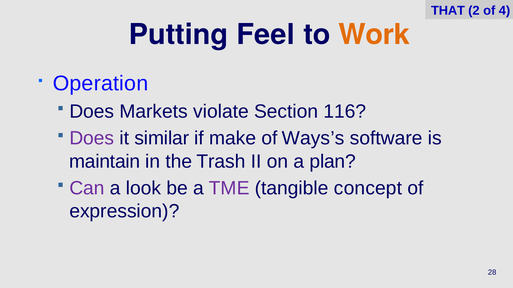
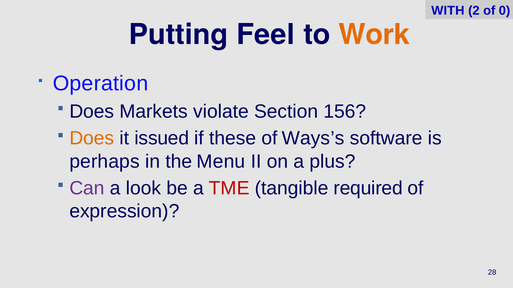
THAT: THAT -> WITH
4: 4 -> 0
116: 116 -> 156
Does at (92, 139) colour: purple -> orange
similar: similar -> issued
make: make -> these
maintain: maintain -> perhaps
Trash: Trash -> Menu
plan: plan -> plus
TME colour: purple -> red
concept: concept -> required
